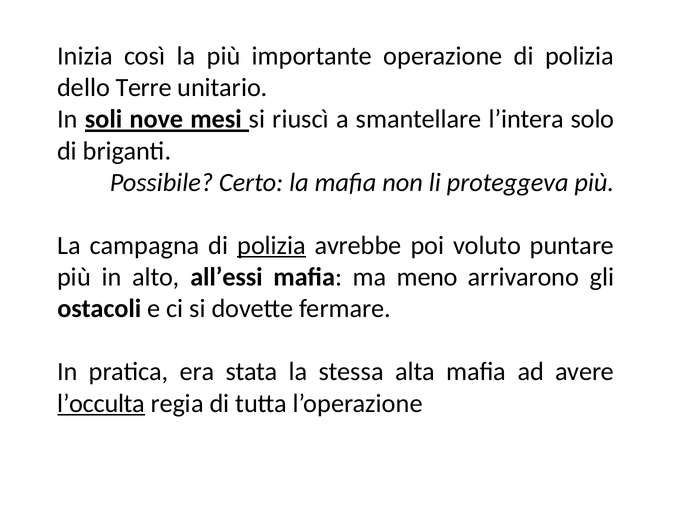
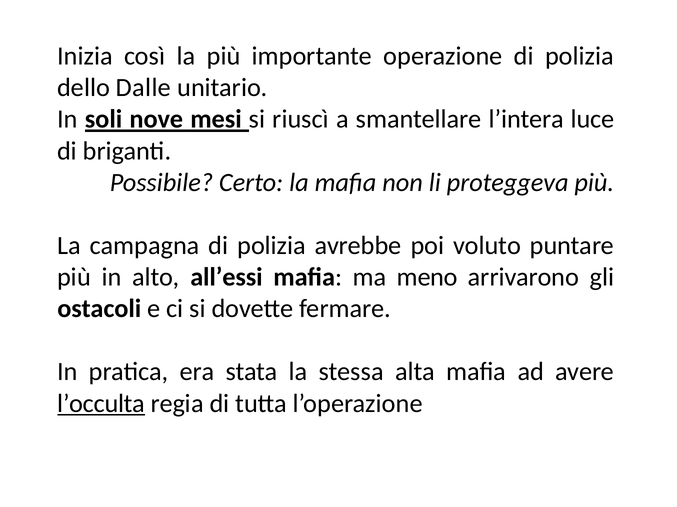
Terre: Terre -> Dalle
solo: solo -> luce
polizia at (272, 246) underline: present -> none
